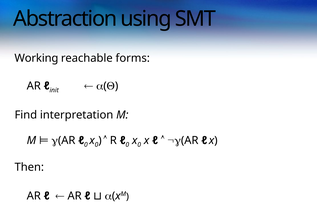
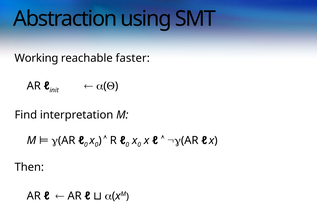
forms: forms -> faster
